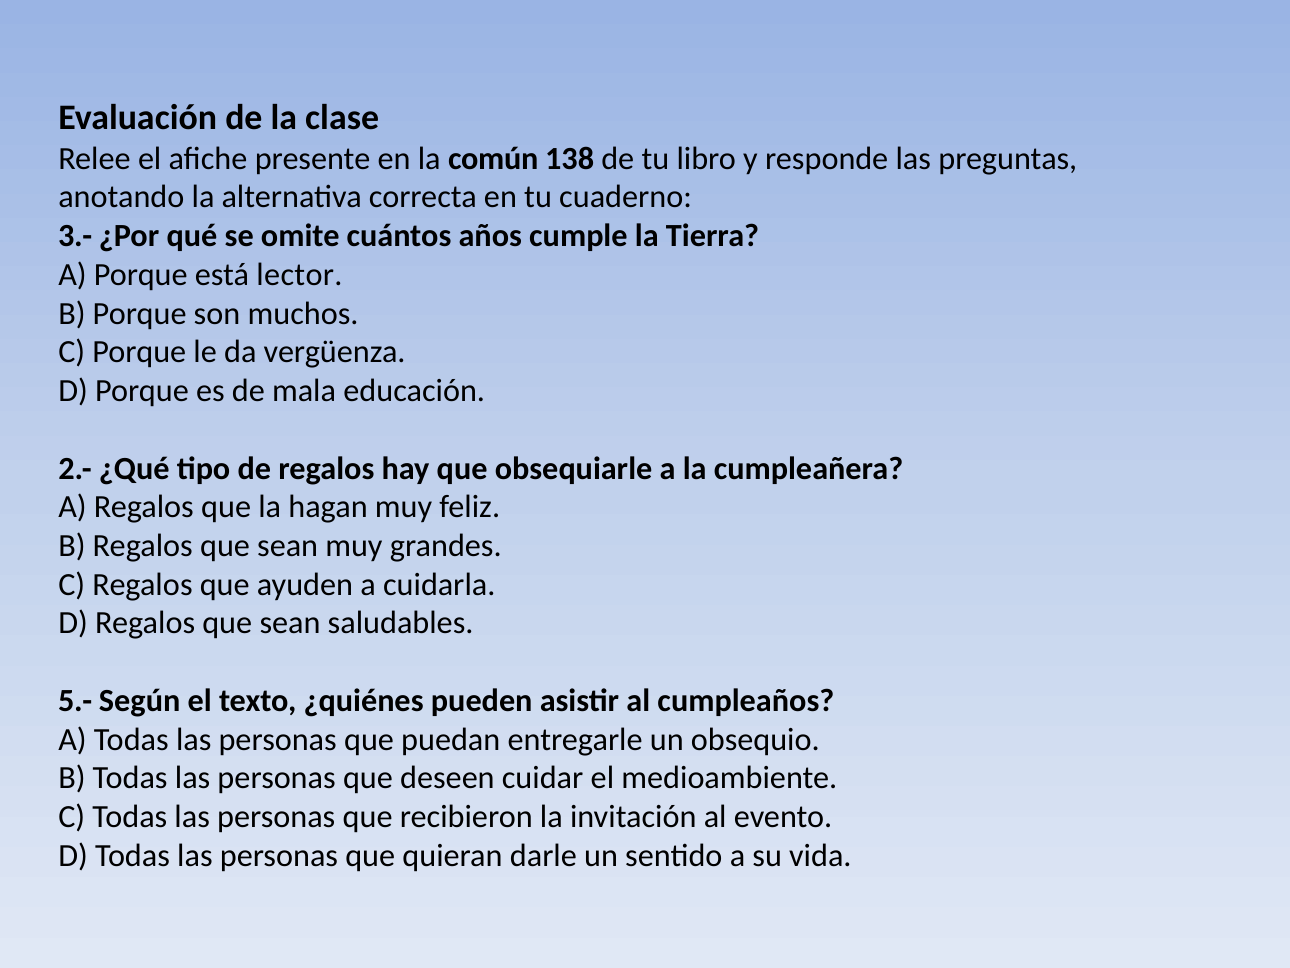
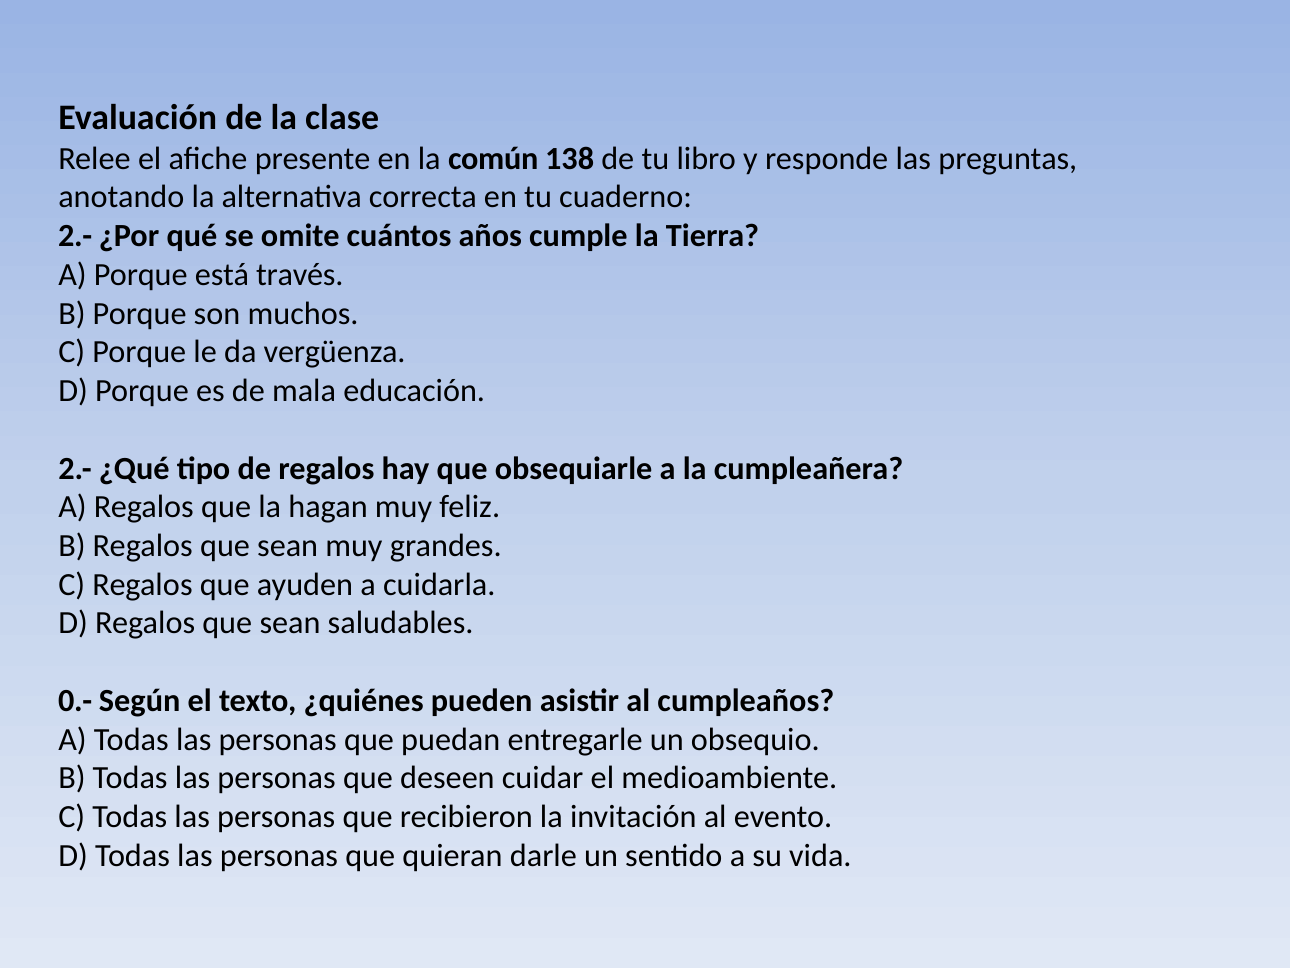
3.- at (75, 236): 3.- -> 2.-
lector: lector -> través
5.-: 5.- -> 0.-
